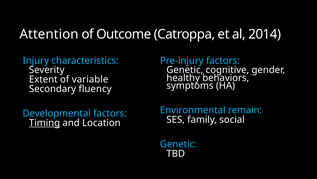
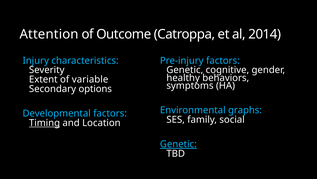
fluency: fluency -> options
remain: remain -> graphs
Genetic at (178, 144) underline: none -> present
